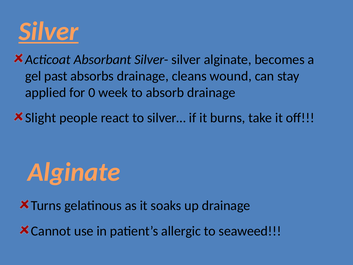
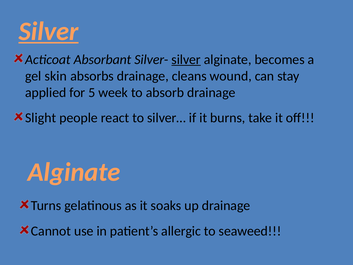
silver at (186, 59) underline: none -> present
past: past -> skin
0: 0 -> 5
